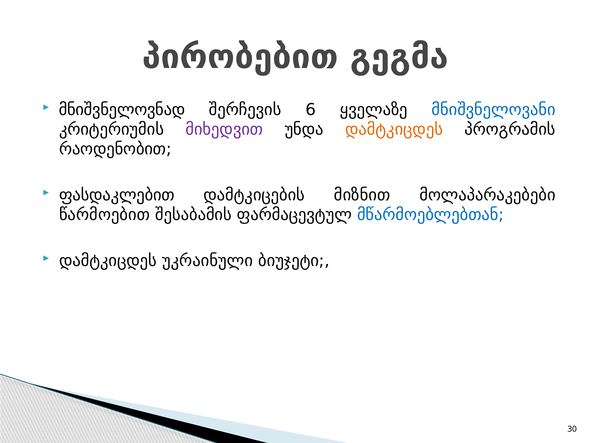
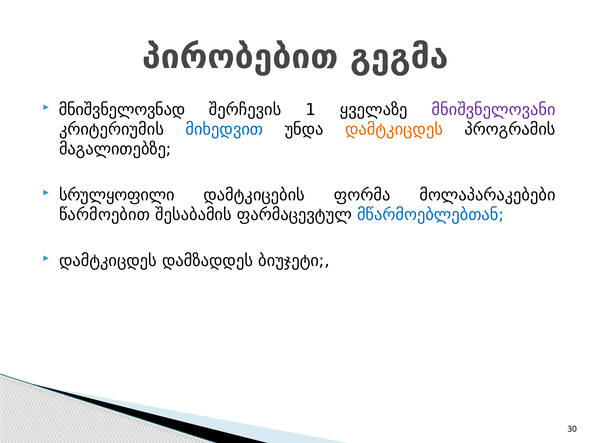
6: 6 -> 1
მნიშვნელოვანი colour: blue -> purple
მიხედვით colour: purple -> blue
რაოდენობით: რაოდენობით -> მაგალითებზე
ფასდაკლებით: ფასდაკლებით -> სრულყოფილი
მიზნით: მიზნით -> ფორმა
უკრაინული: უკრაინული -> დამზადდეს
